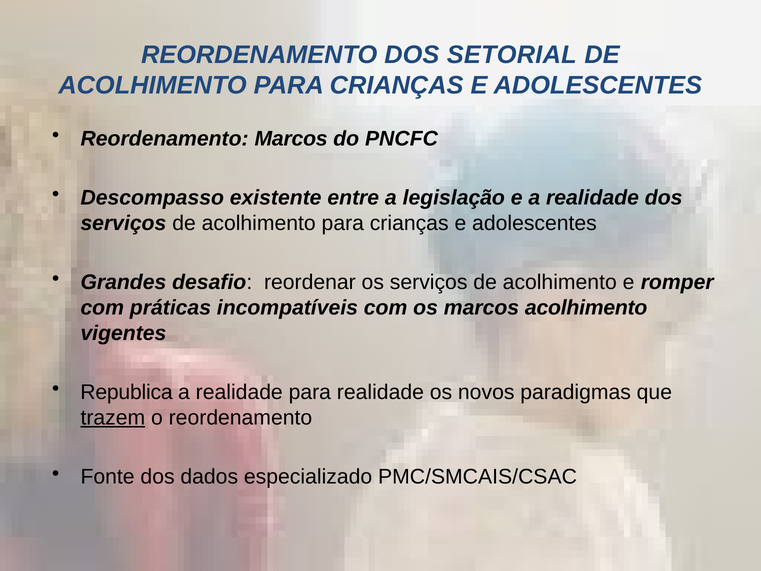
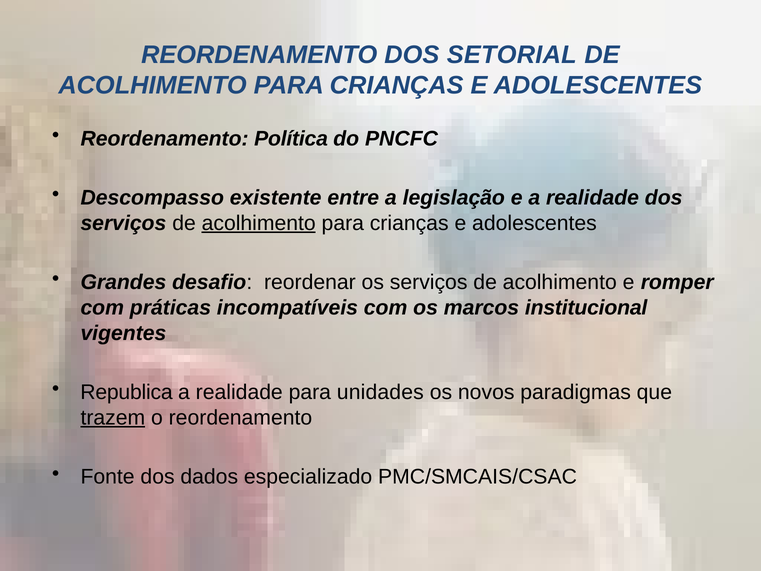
Reordenamento Marcos: Marcos -> Política
acolhimento at (259, 223) underline: none -> present
marcos acolhimento: acolhimento -> institucional
para realidade: realidade -> unidades
